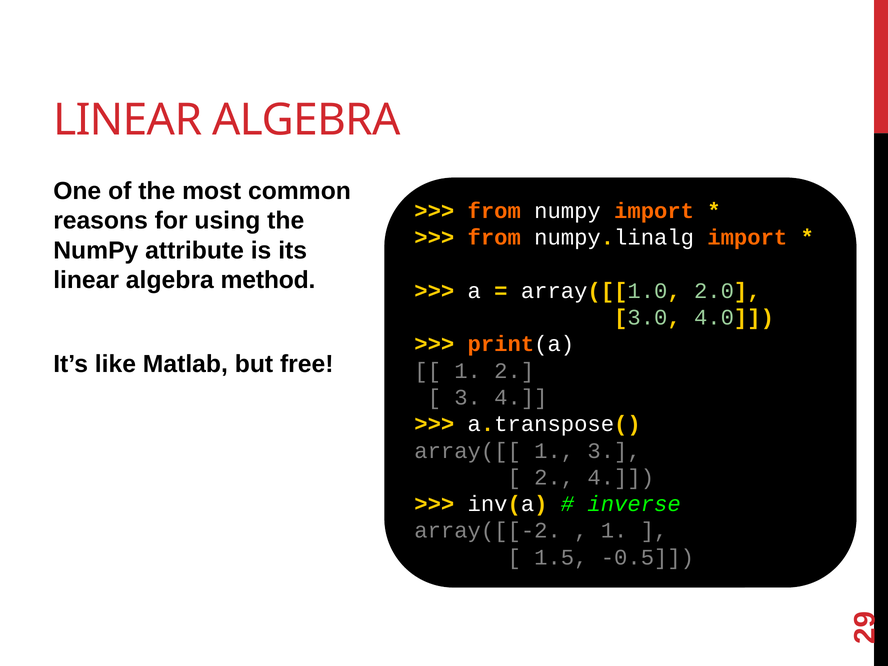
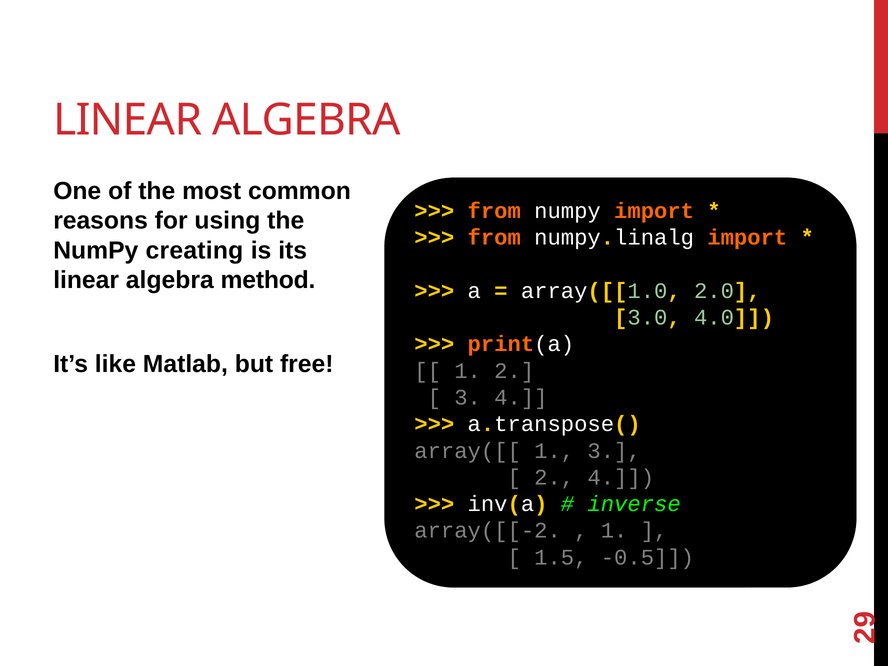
attribute: attribute -> creating
